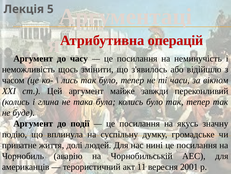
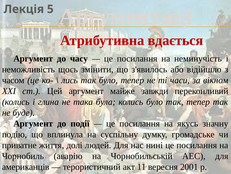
операцій: операцій -> вдається
